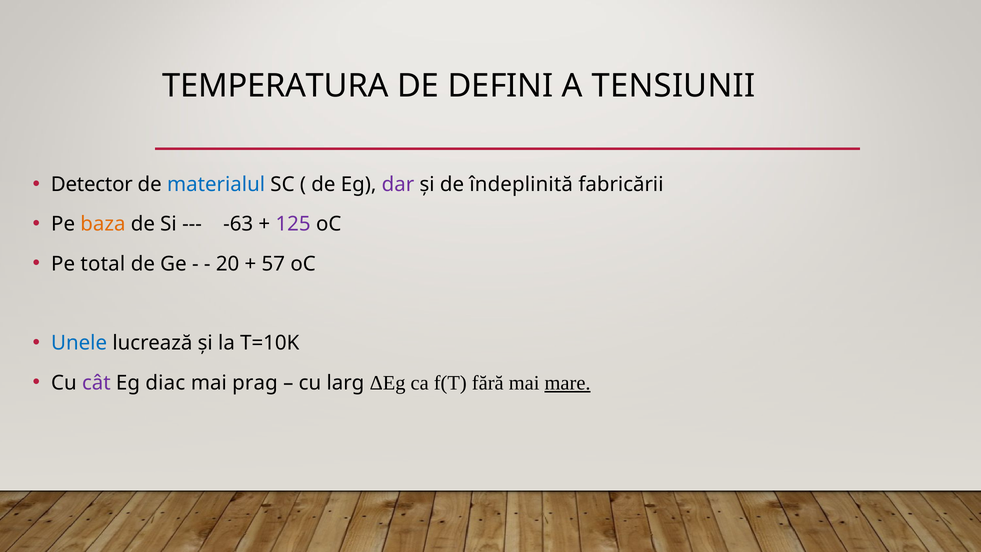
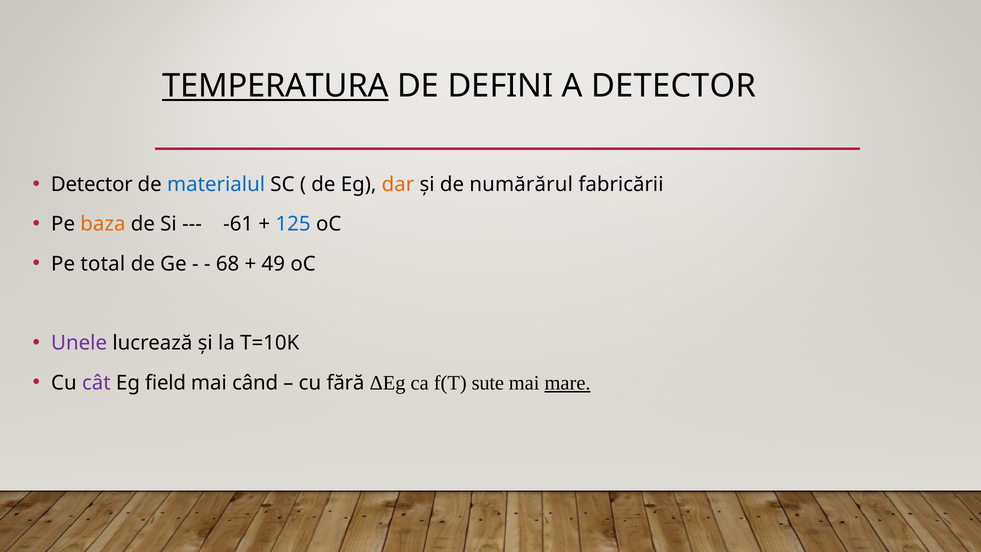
TEMPERATURA underline: none -> present
A TENSIUNII: TENSIUNII -> DETECTOR
dar colour: purple -> orange
îndeplinită: îndeplinită -> numărărul
-63: -63 -> -61
125 colour: purple -> blue
20: 20 -> 68
57: 57 -> 49
Unele colour: blue -> purple
diac: diac -> field
prag: prag -> când
larg: larg -> fără
fără: fără -> sute
